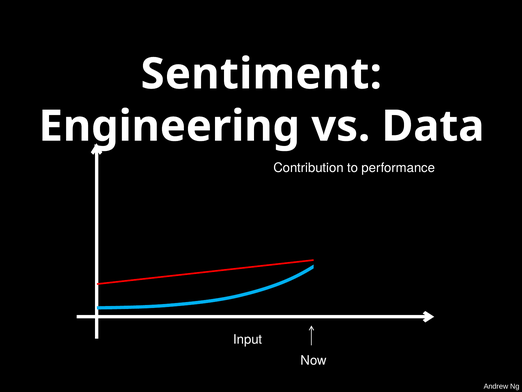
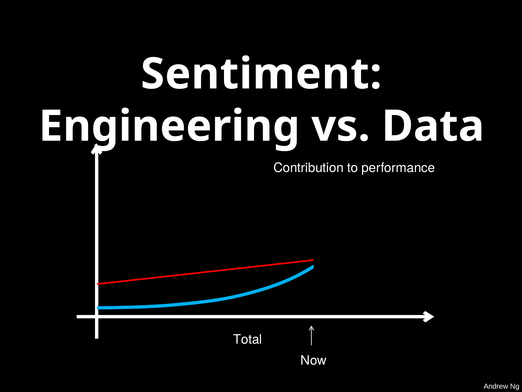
Input: Input -> Total
